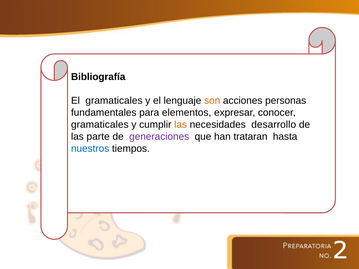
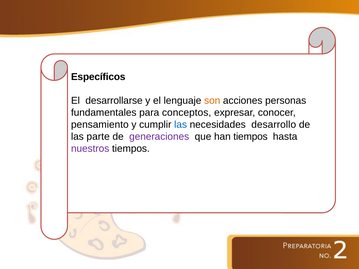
Bibliografía: Bibliografía -> Específicos
El gramaticales: gramaticales -> desarrollarse
elementos: elementos -> conceptos
gramaticales at (100, 125): gramaticales -> pensamiento
las at (181, 125) colour: orange -> blue
han trataran: trataran -> tiempos
nuestros colour: blue -> purple
